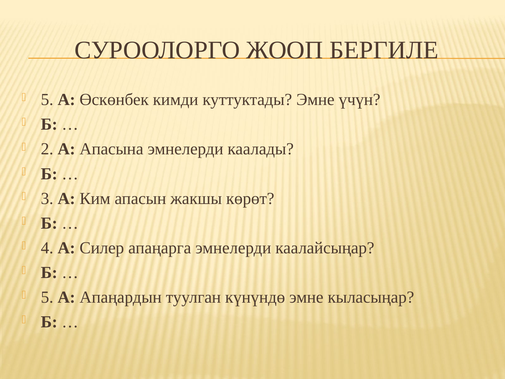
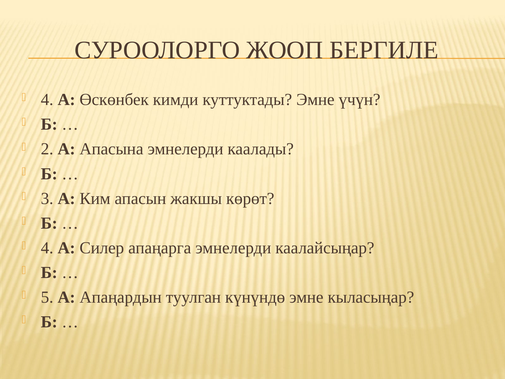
5 at (47, 100): 5 -> 4
